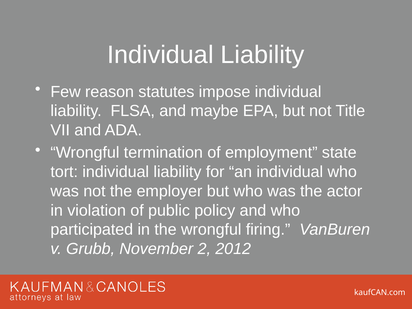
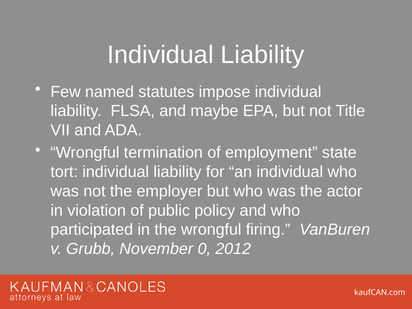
reason: reason -> named
2: 2 -> 0
